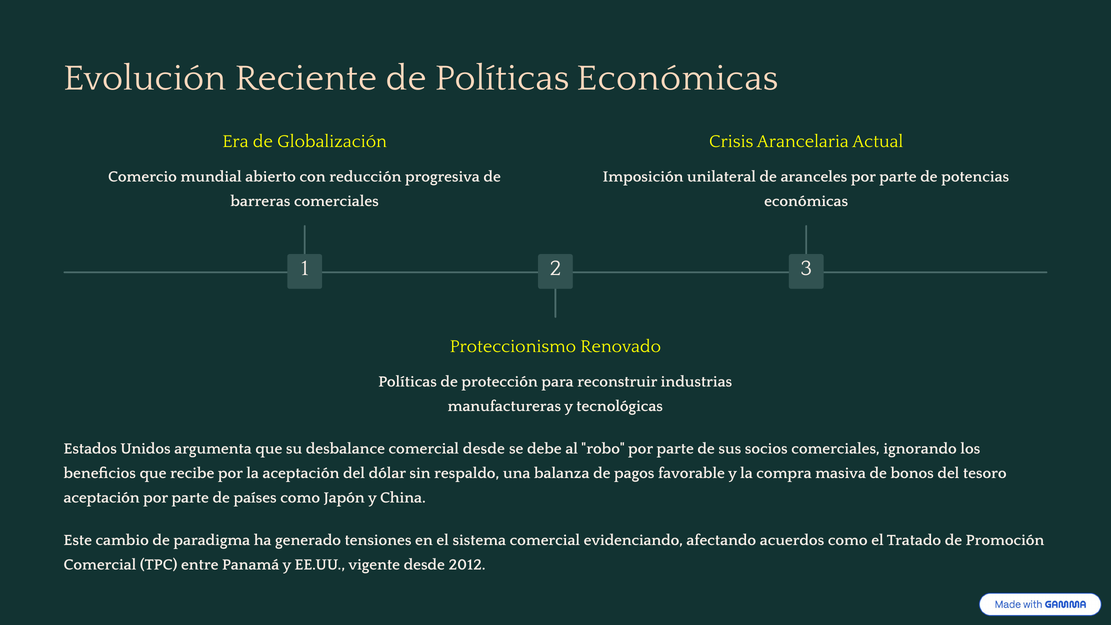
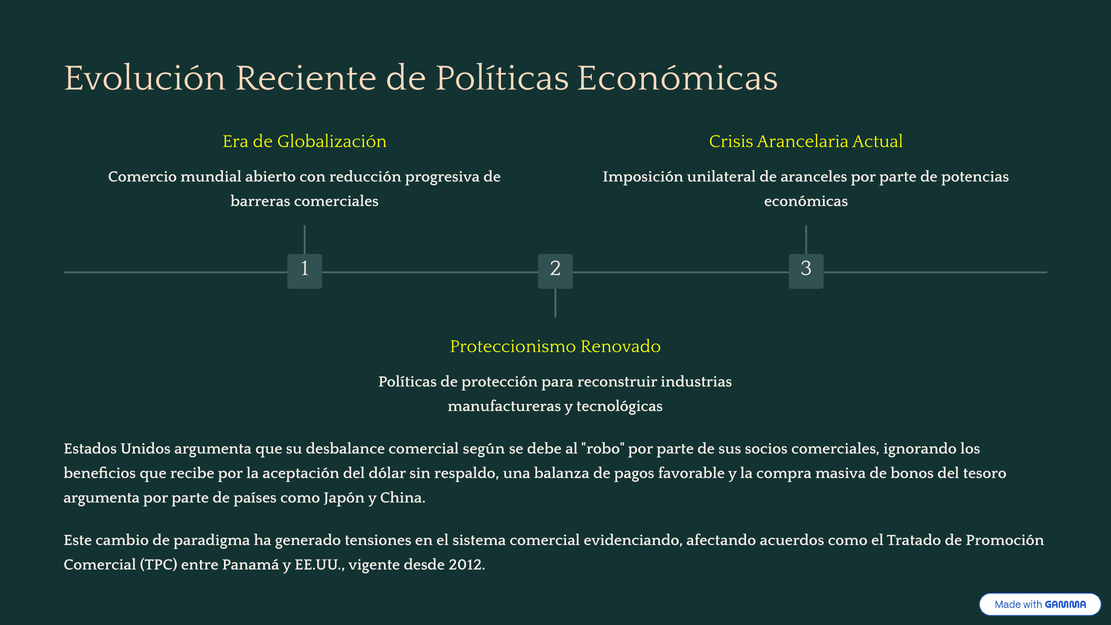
comercial desde: desde -> según
aceptación at (102, 498): aceptación -> argumenta
